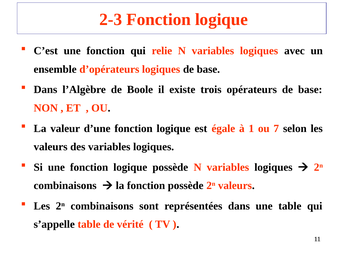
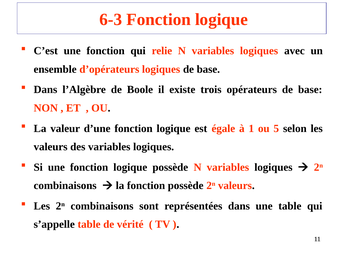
2-3: 2-3 -> 6-3
7: 7 -> 5
